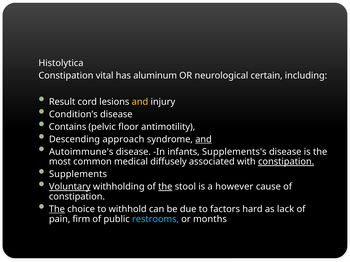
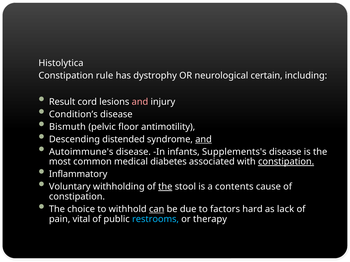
vital: vital -> rule
aluminum: aluminum -> dystrophy
and at (140, 102) colour: yellow -> pink
Contains: Contains -> Bismuth
approach: approach -> distended
diffusely: diffusely -> diabetes
Supplements: Supplements -> Inflammatory
Voluntary underline: present -> none
however: however -> contents
The at (57, 210) underline: present -> none
can underline: none -> present
firm: firm -> vital
months: months -> therapy
